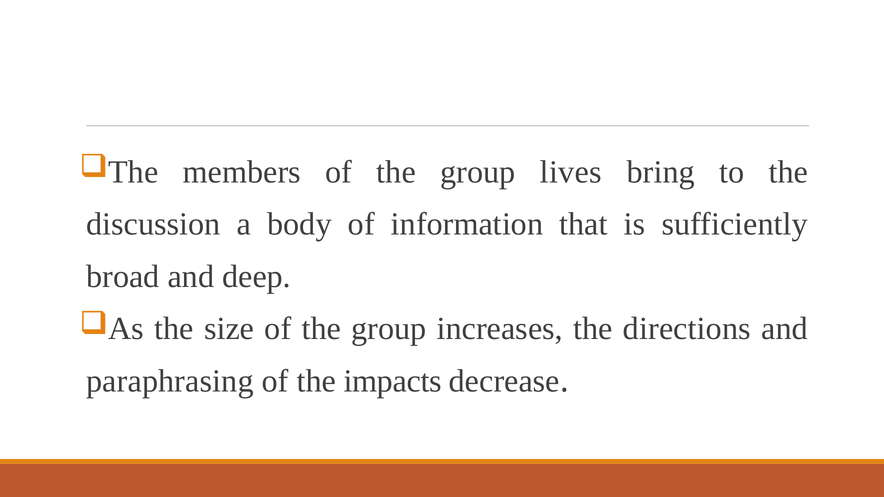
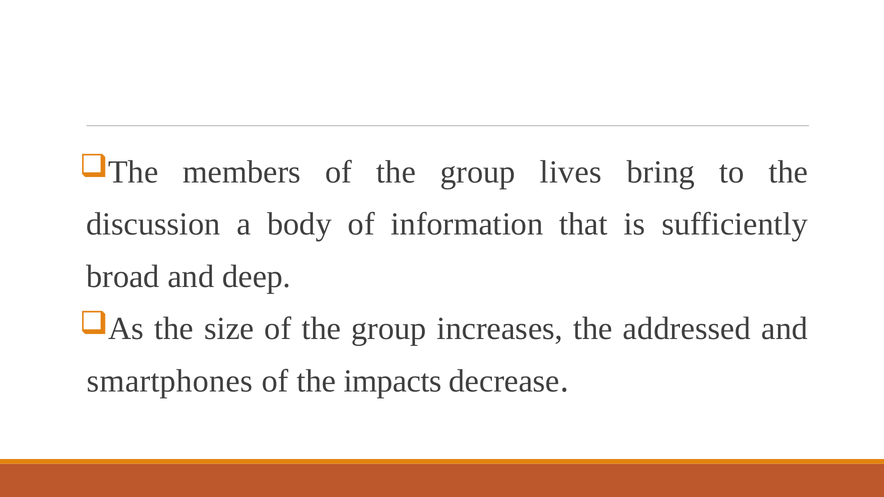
directions: directions -> addressed
paraphrasing: paraphrasing -> smartphones
